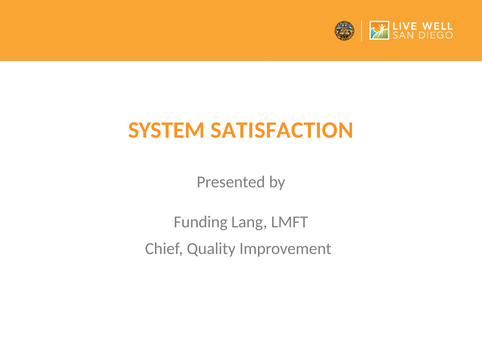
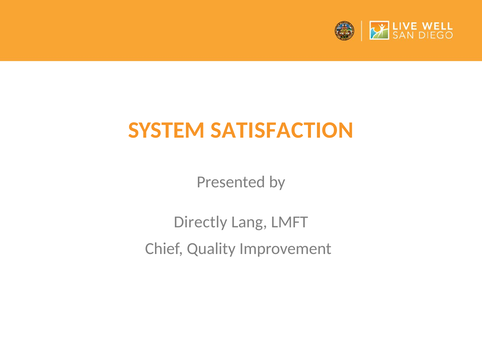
Funding: Funding -> Directly
